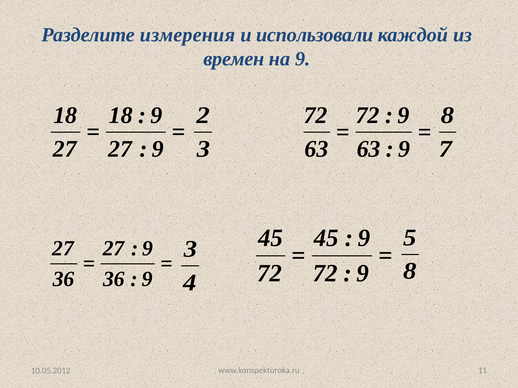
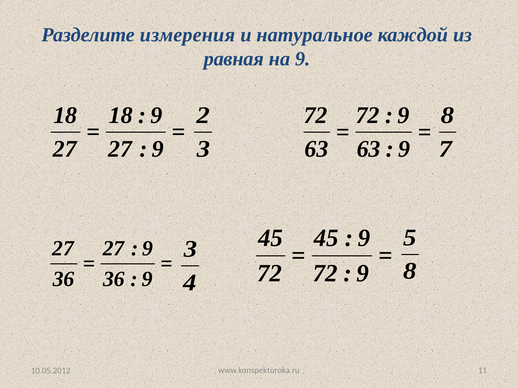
использовали: использовали -> натуральное
времен: времен -> равная
